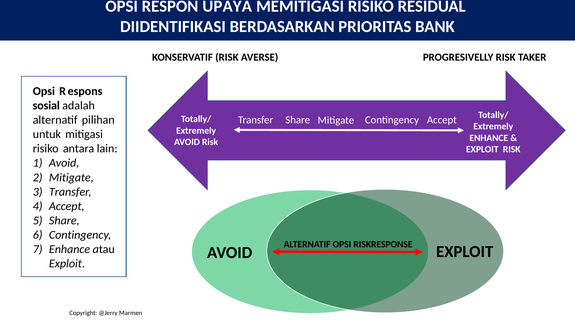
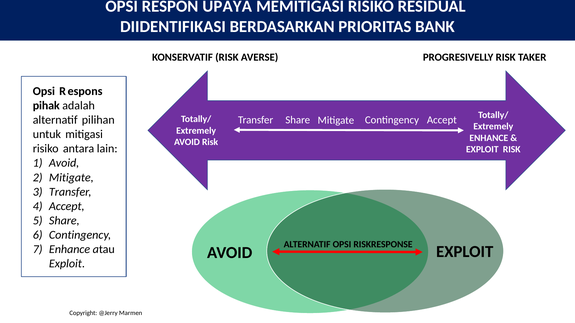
sosial: sosial -> pihak
